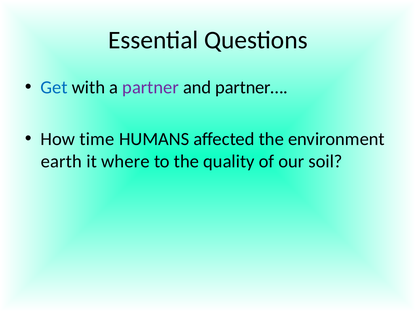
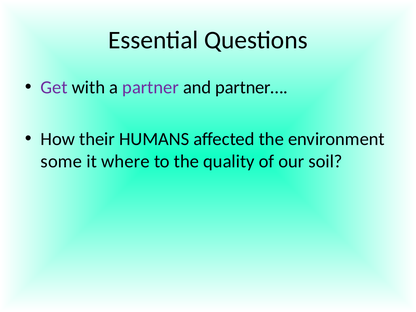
Get colour: blue -> purple
time: time -> their
earth: earth -> some
